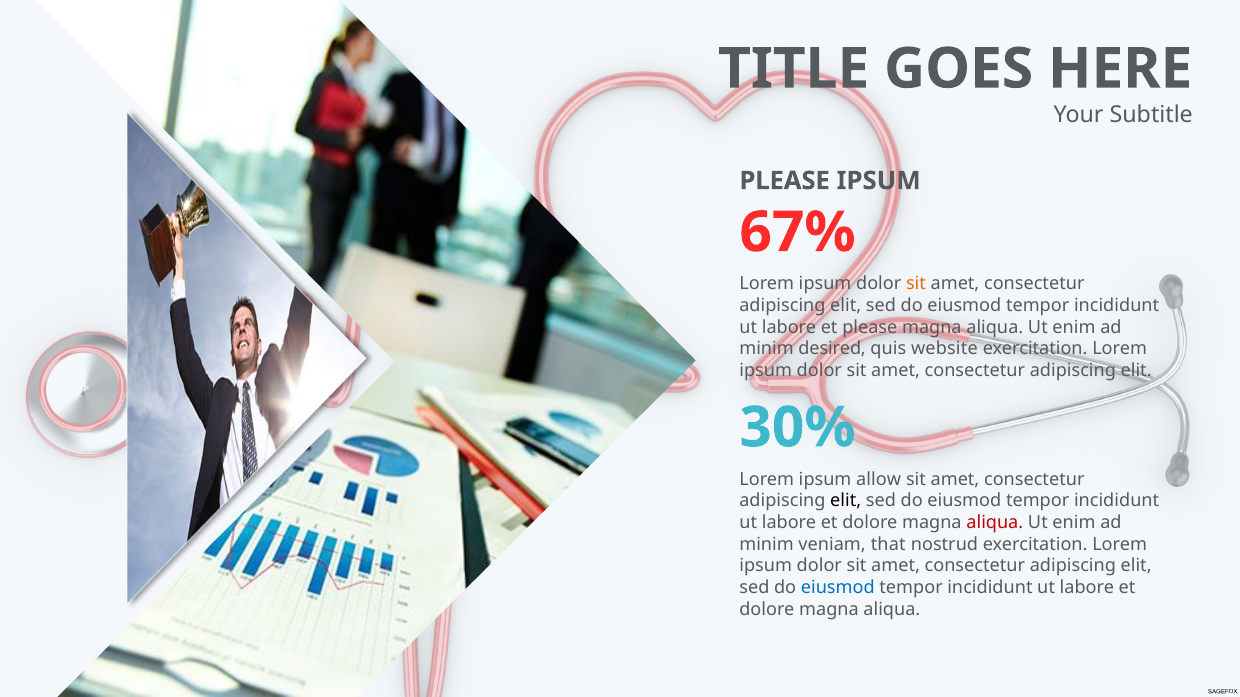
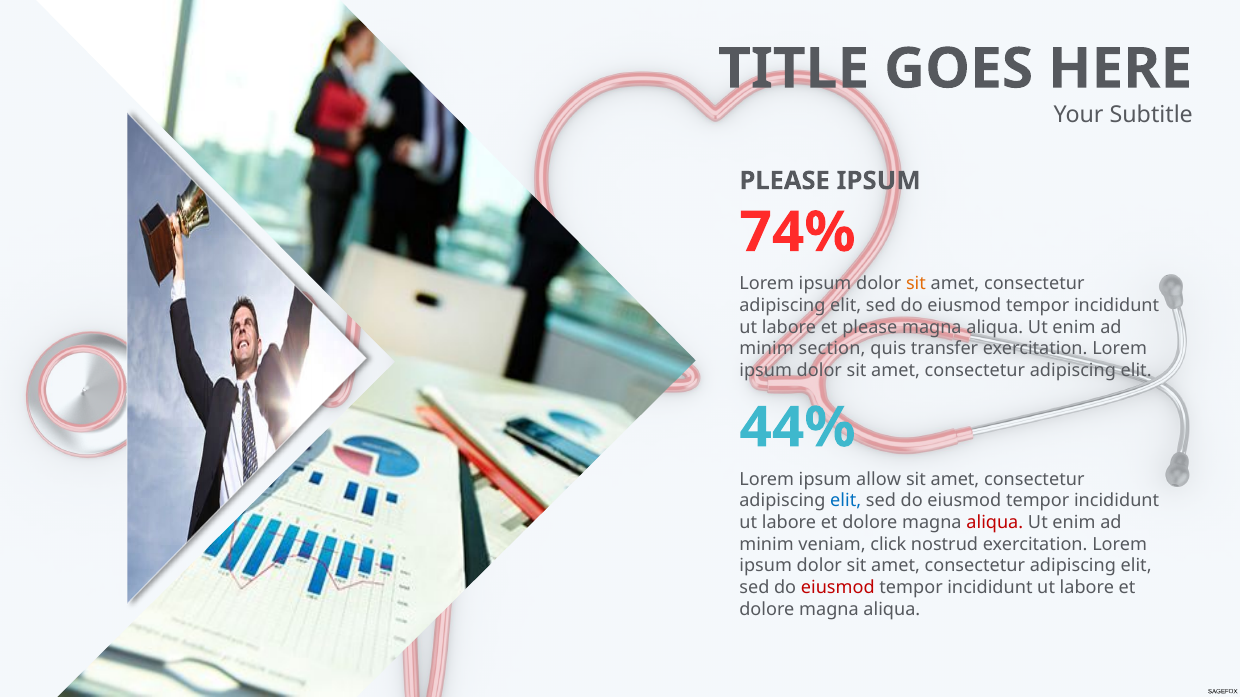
67%: 67% -> 74%
desired: desired -> section
website: website -> transfer
30%: 30% -> 44%
elit at (846, 501) colour: black -> blue
that: that -> click
eiusmod at (838, 588) colour: blue -> red
